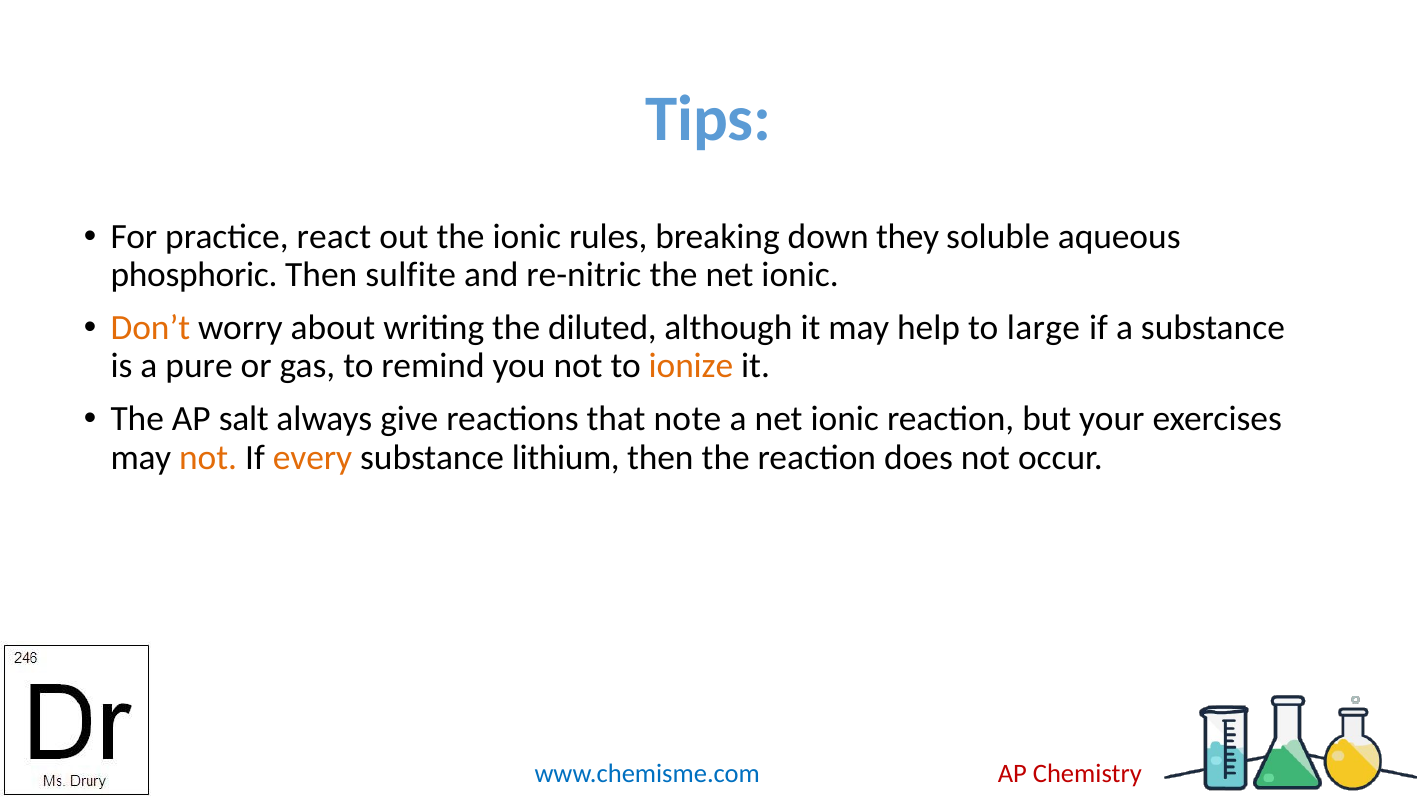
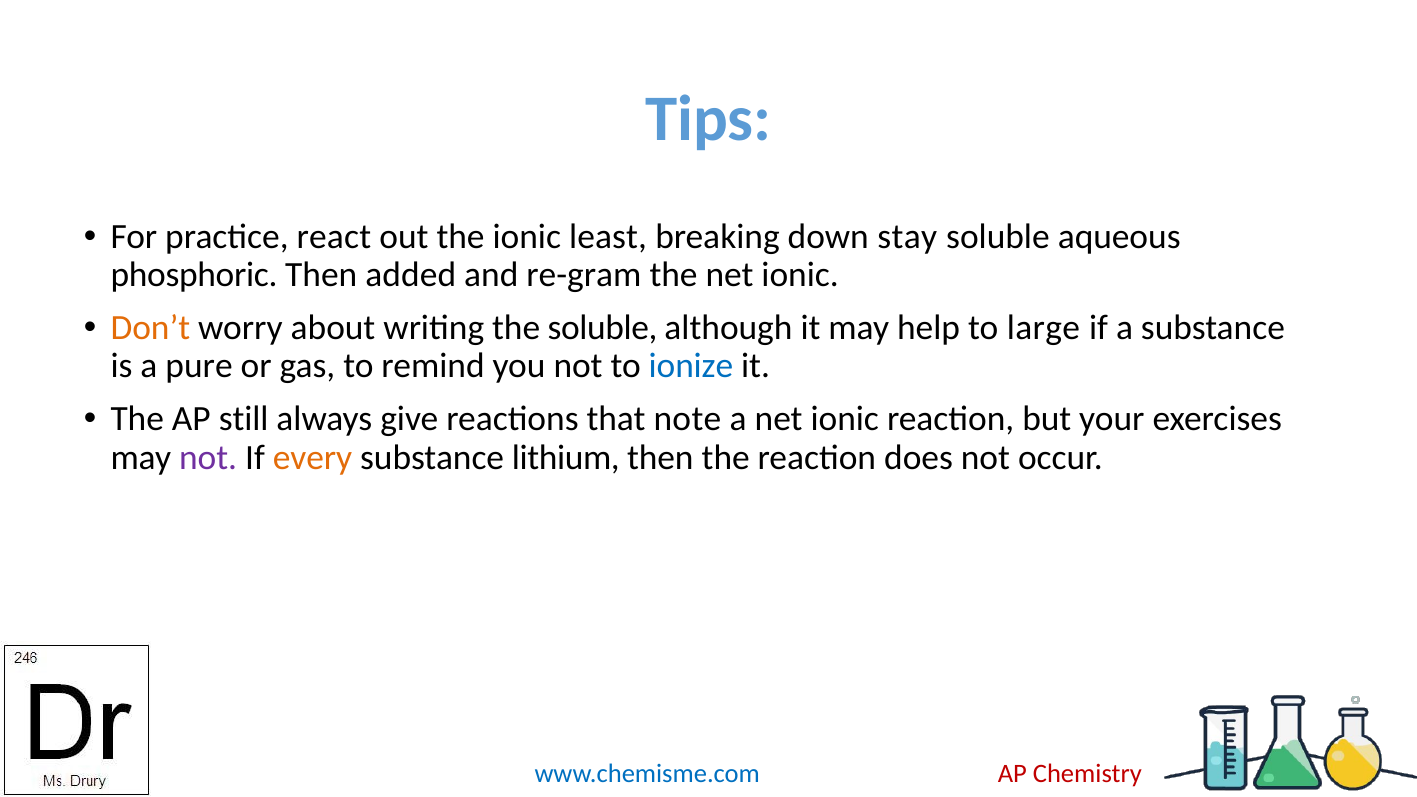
rules: rules -> least
they: they -> stay
sulfite: sulfite -> added
re-nitric: re-nitric -> re-gram
the diluted: diluted -> soluble
ionize colour: orange -> blue
salt: salt -> still
not at (208, 458) colour: orange -> purple
